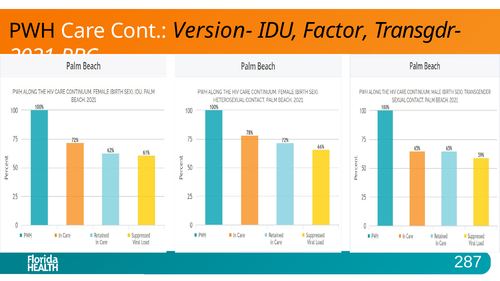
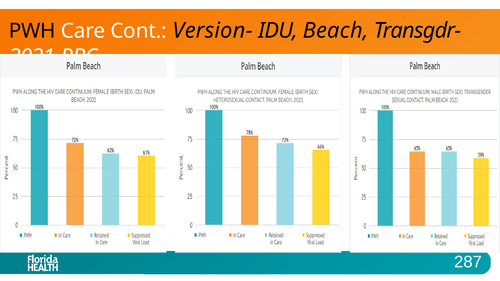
Factor: Factor -> Beach
